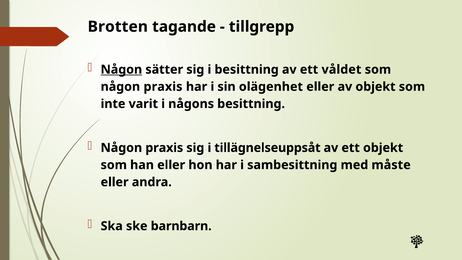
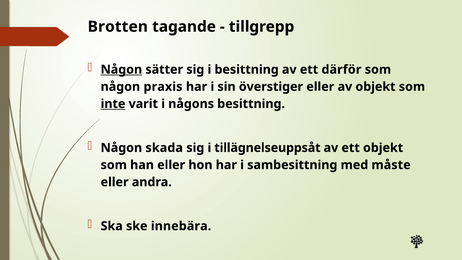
våldet: våldet -> därför
olägenhet: olägenhet -> överstiger
inte underline: none -> present
praxis at (164, 148): praxis -> skada
barnbarn: barnbarn -> innebära
